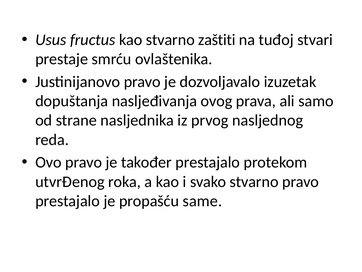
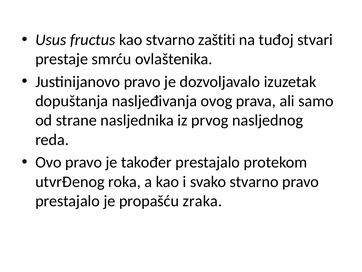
same: same -> zraka
